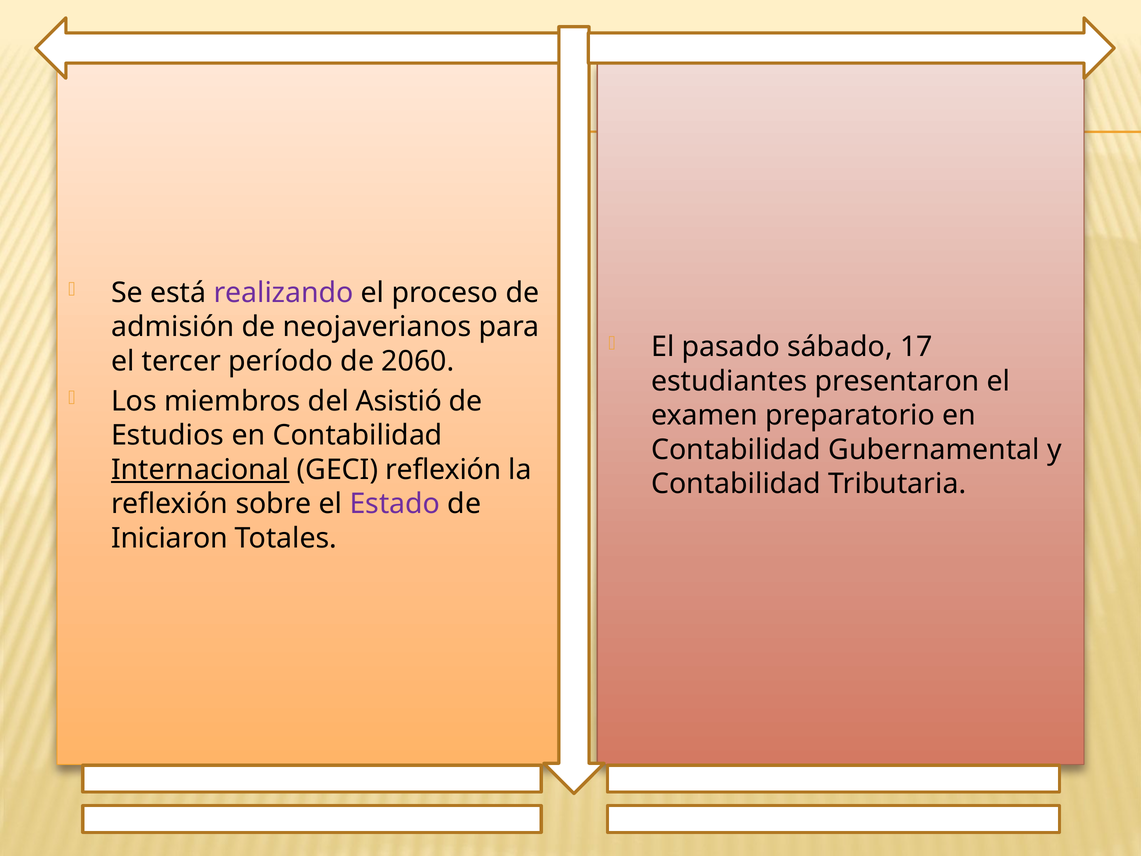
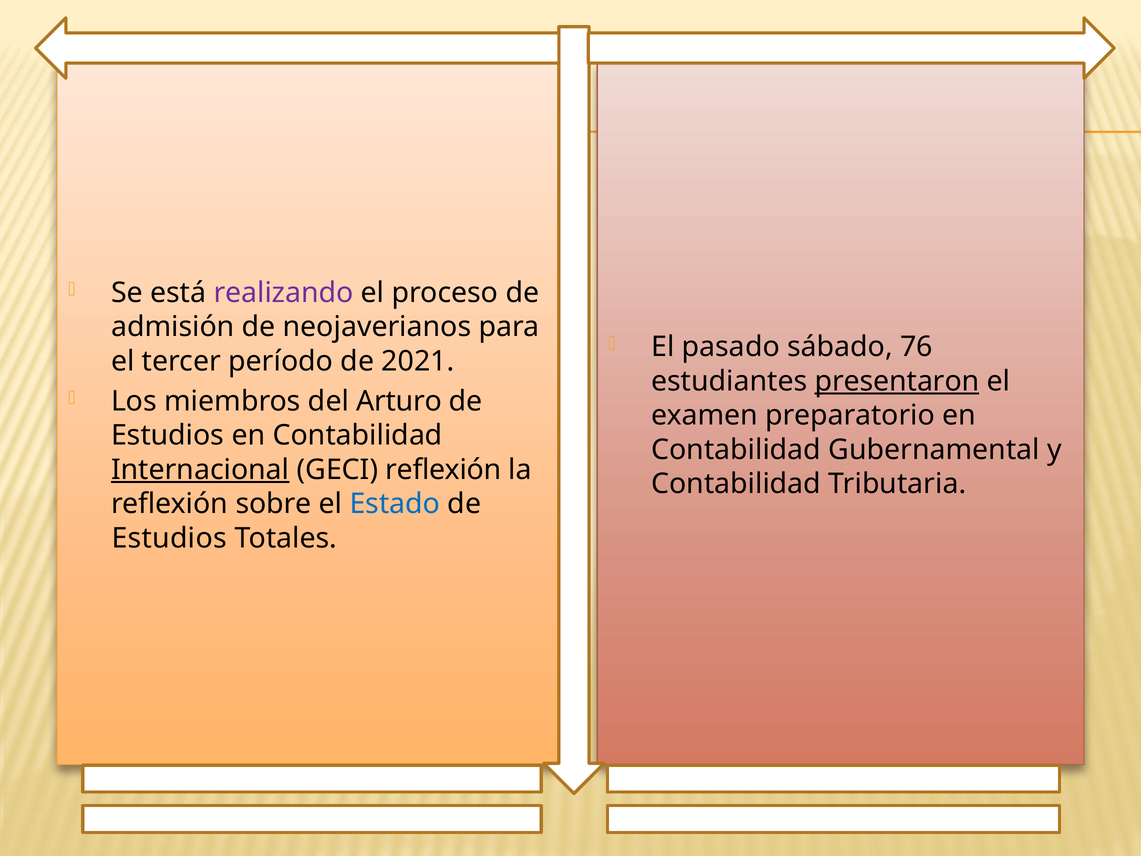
17: 17 -> 76
2060: 2060 -> 2021
presentaron underline: none -> present
Asistió: Asistió -> Arturo
Estado colour: purple -> blue
Iniciaron at (169, 538): Iniciaron -> Estudios
